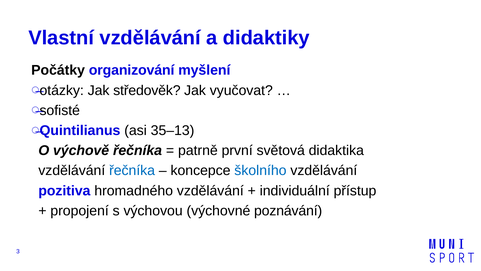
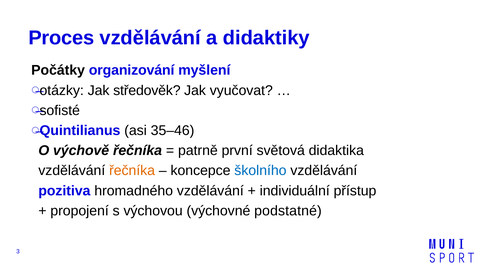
Vlastní: Vlastní -> Proces
35–13: 35–13 -> 35–46
řečníka at (132, 170) colour: blue -> orange
poznávání: poznávání -> podstatné
